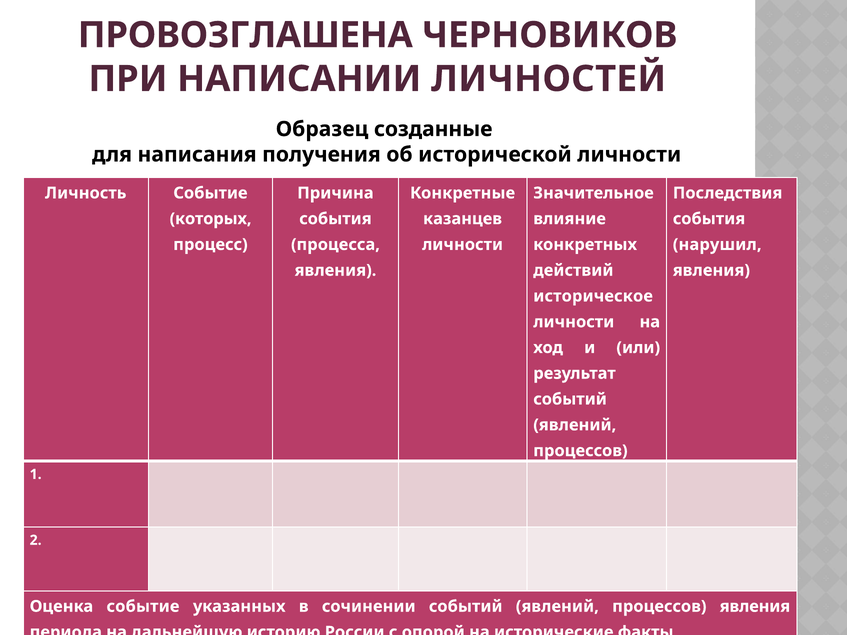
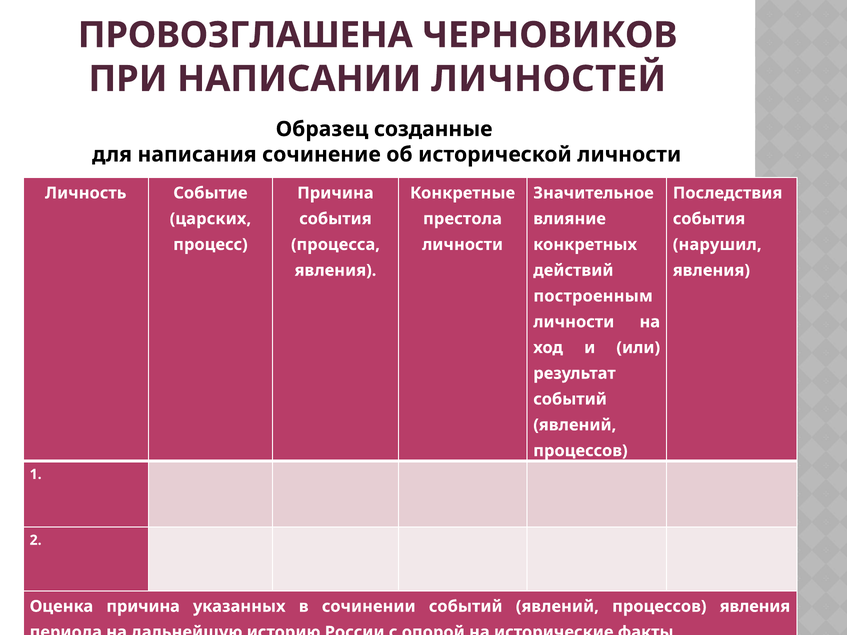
получения: получения -> сочинение
которых: которых -> царских
казанцев: казанцев -> престола
историческое: историческое -> построенным
Оценка событие: событие -> причина
